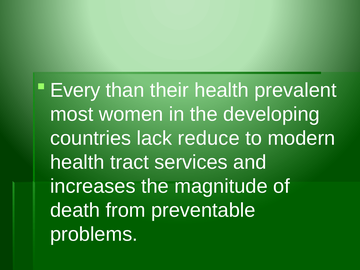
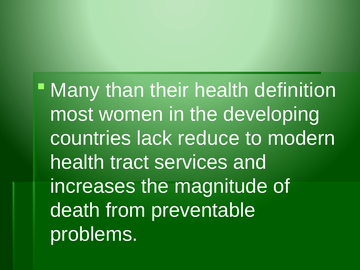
Every: Every -> Many
prevalent: prevalent -> definition
